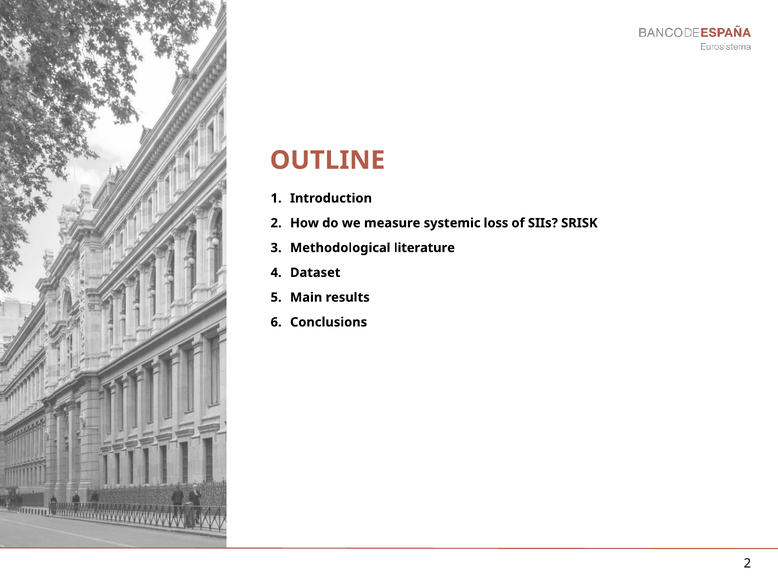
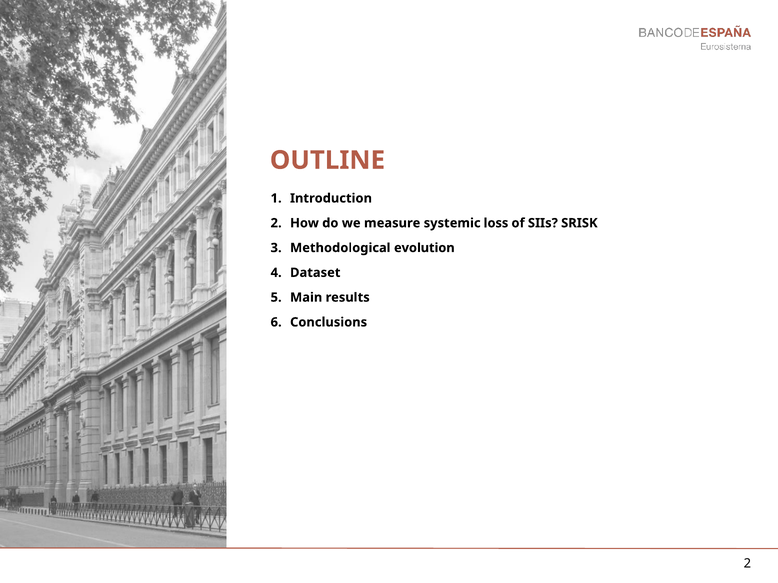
literature: literature -> evolution
